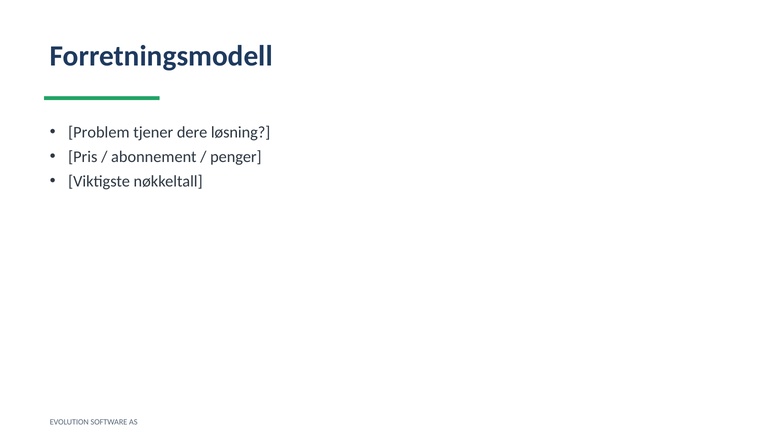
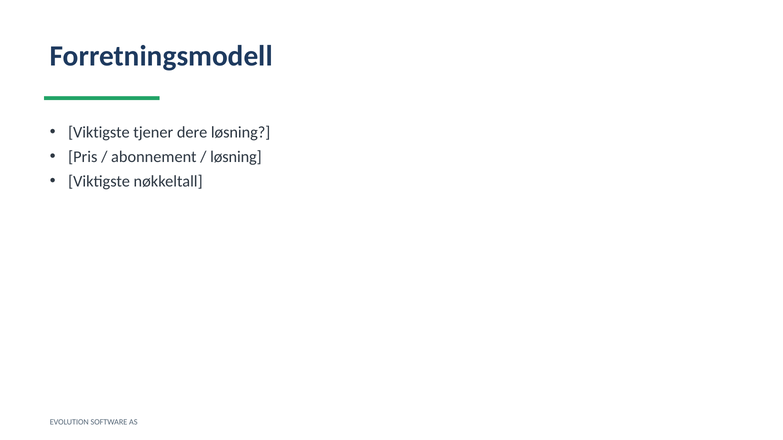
Problem at (99, 133): Problem -> Viktigste
penger at (236, 157): penger -> løsning
